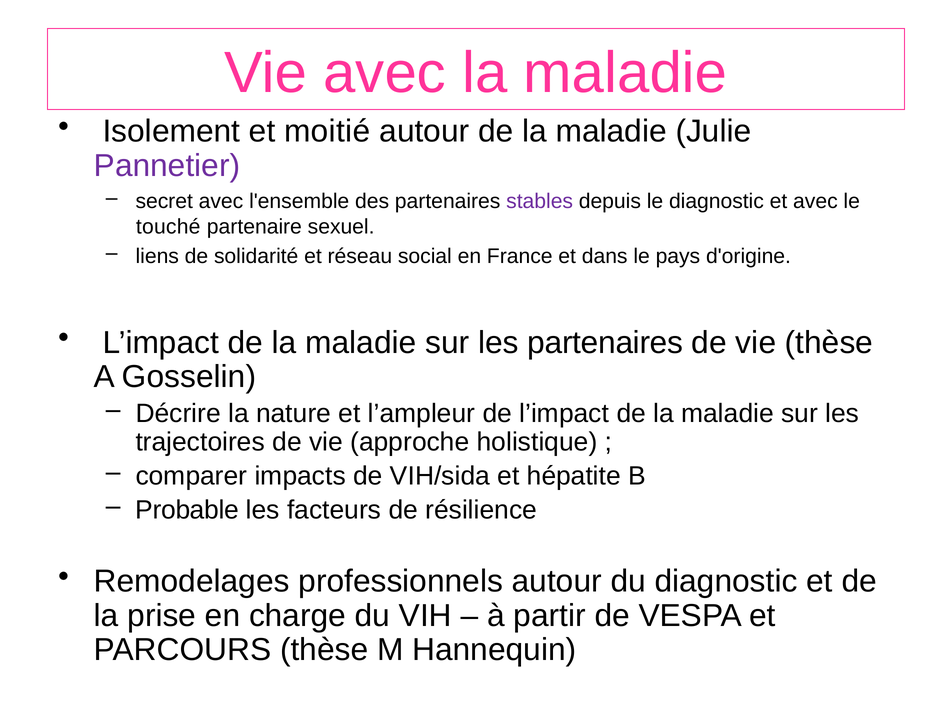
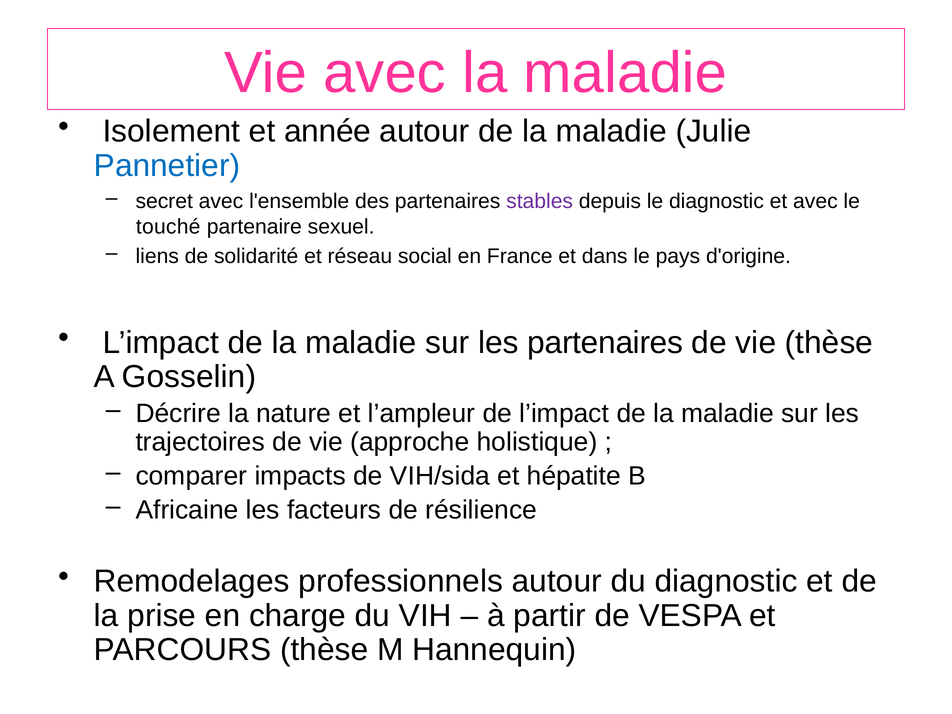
moitié: moitié -> année
Pannetier colour: purple -> blue
Probable: Probable -> Africaine
